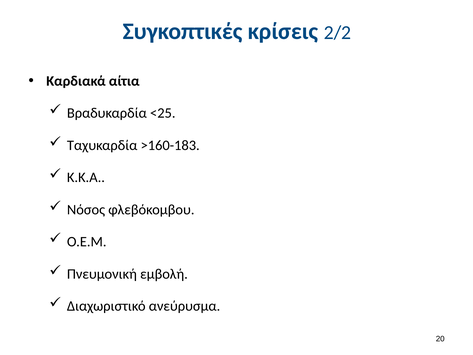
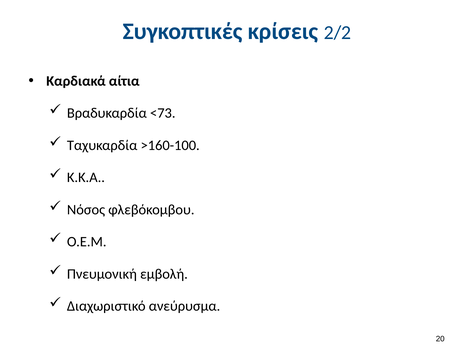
<25: <25 -> <73
>160-183: >160-183 -> >160-100
